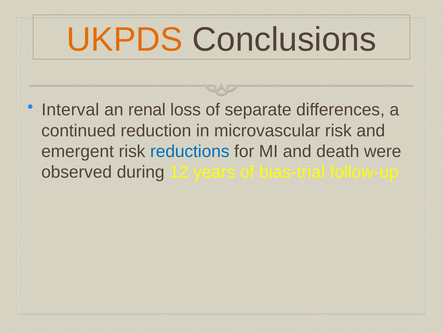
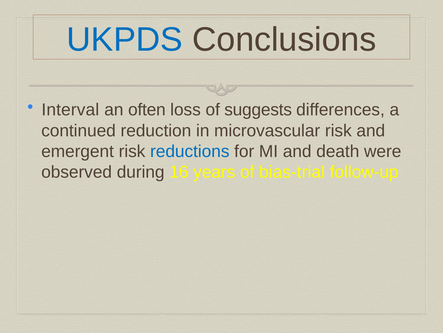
UKPDS colour: orange -> blue
renal: renal -> often
separate: separate -> suggests
12: 12 -> 16
